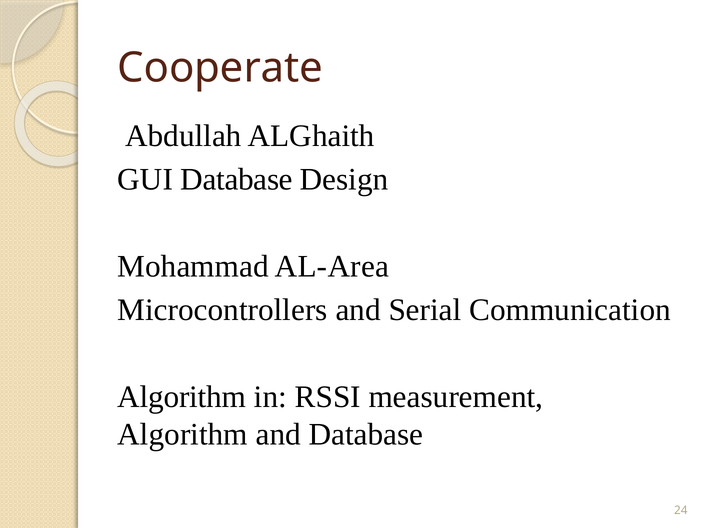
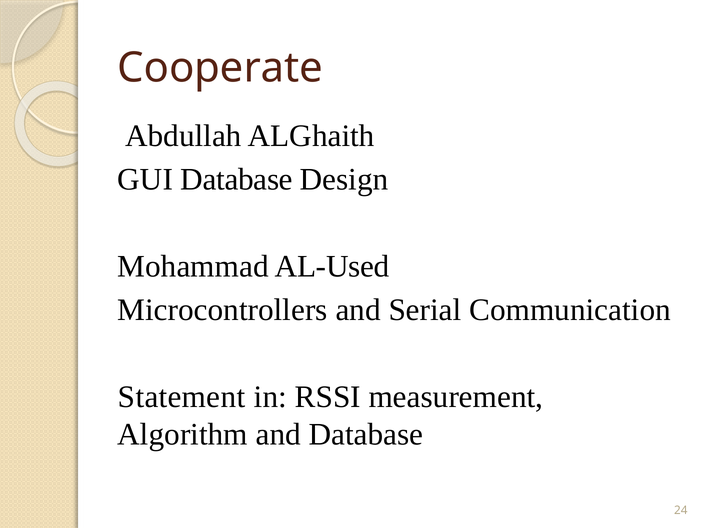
AL-Area: AL-Area -> AL-Used
Algorithm at (182, 397): Algorithm -> Statement
